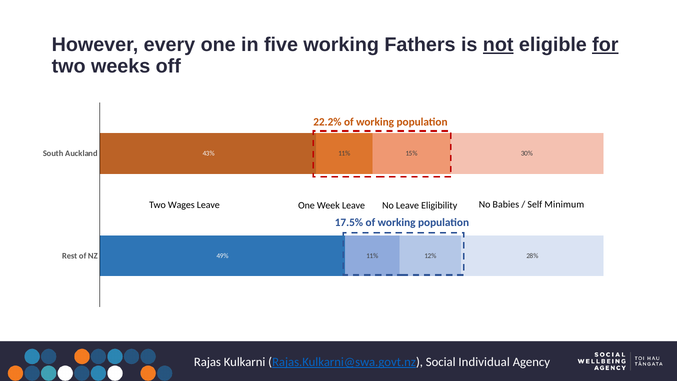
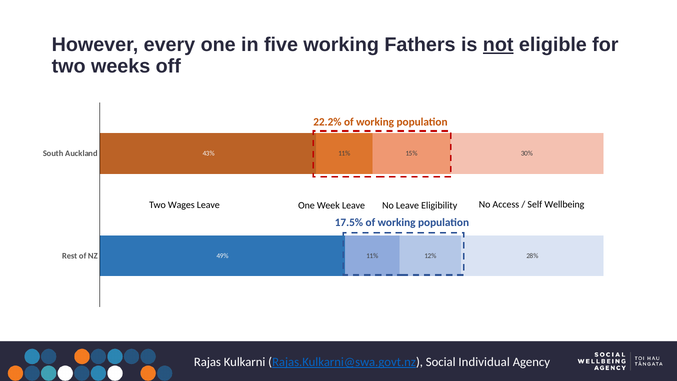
for underline: present -> none
Babies: Babies -> Access
Minimum: Minimum -> Wellbeing
